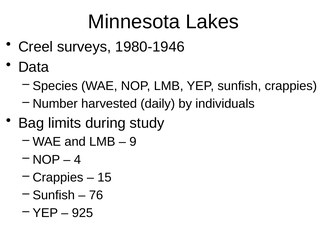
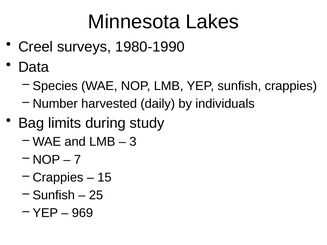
1980-1946: 1980-1946 -> 1980-1990
9: 9 -> 3
4: 4 -> 7
76: 76 -> 25
925: 925 -> 969
